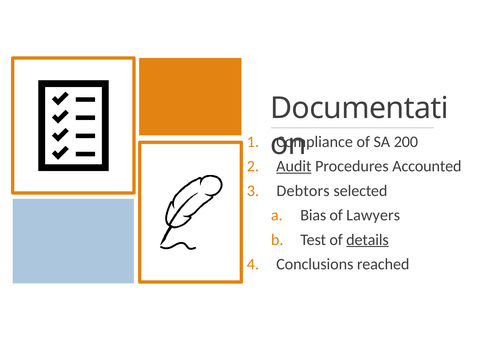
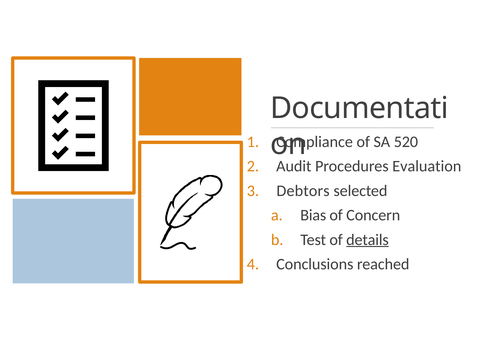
200: 200 -> 520
Audit underline: present -> none
Accounted: Accounted -> Evaluation
Lawyers: Lawyers -> Concern
